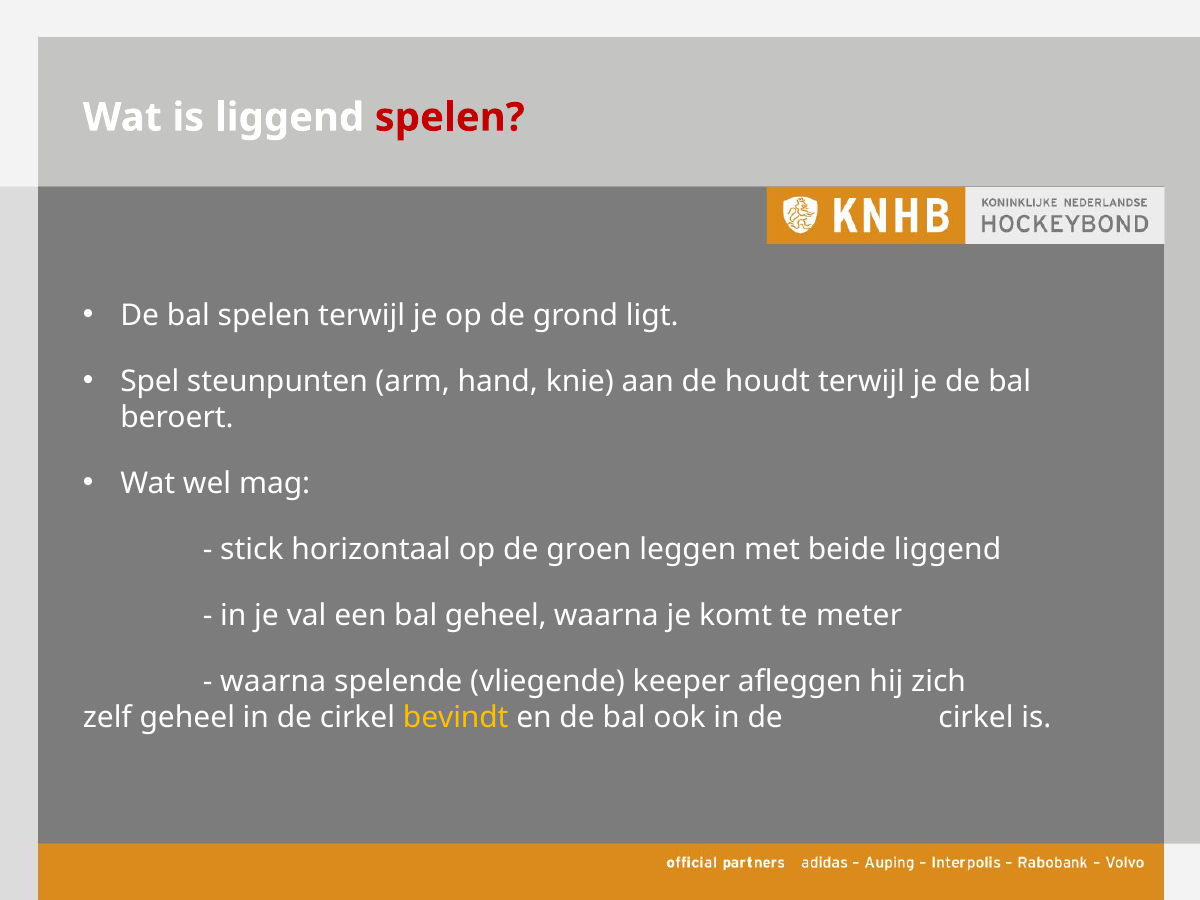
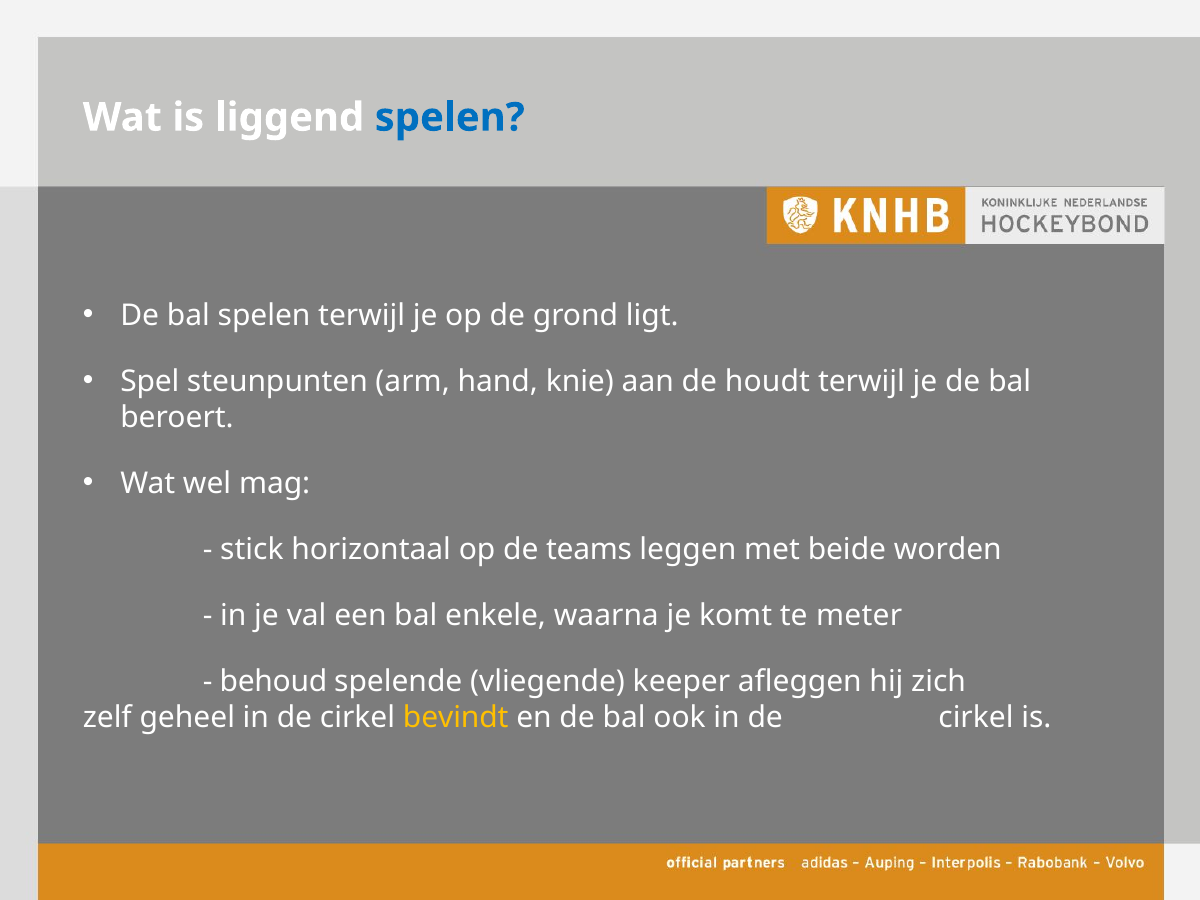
spelen at (450, 117) colour: red -> blue
groen: groen -> teams
beide liggend: liggend -> worden
bal geheel: geheel -> enkele
waarna at (273, 681): waarna -> behoud
